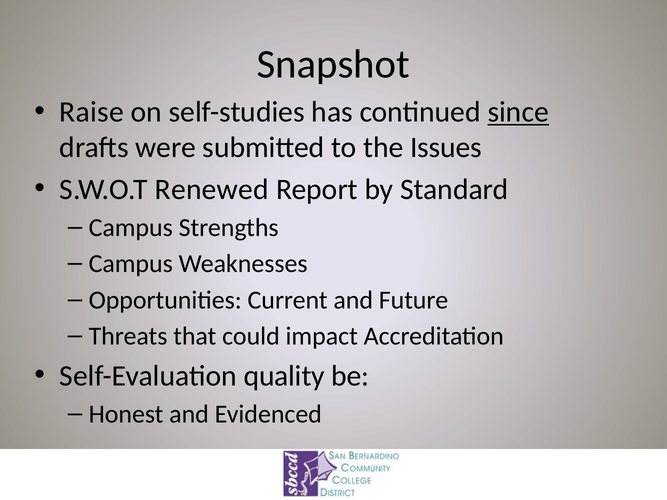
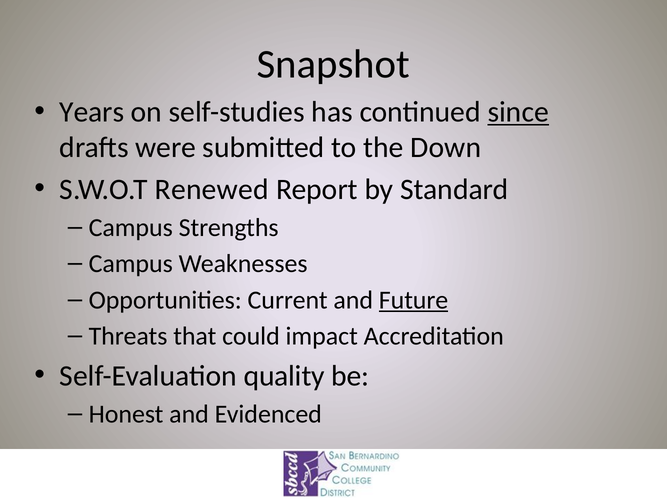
Raise: Raise -> Years
Issues: Issues -> Down
Future underline: none -> present
